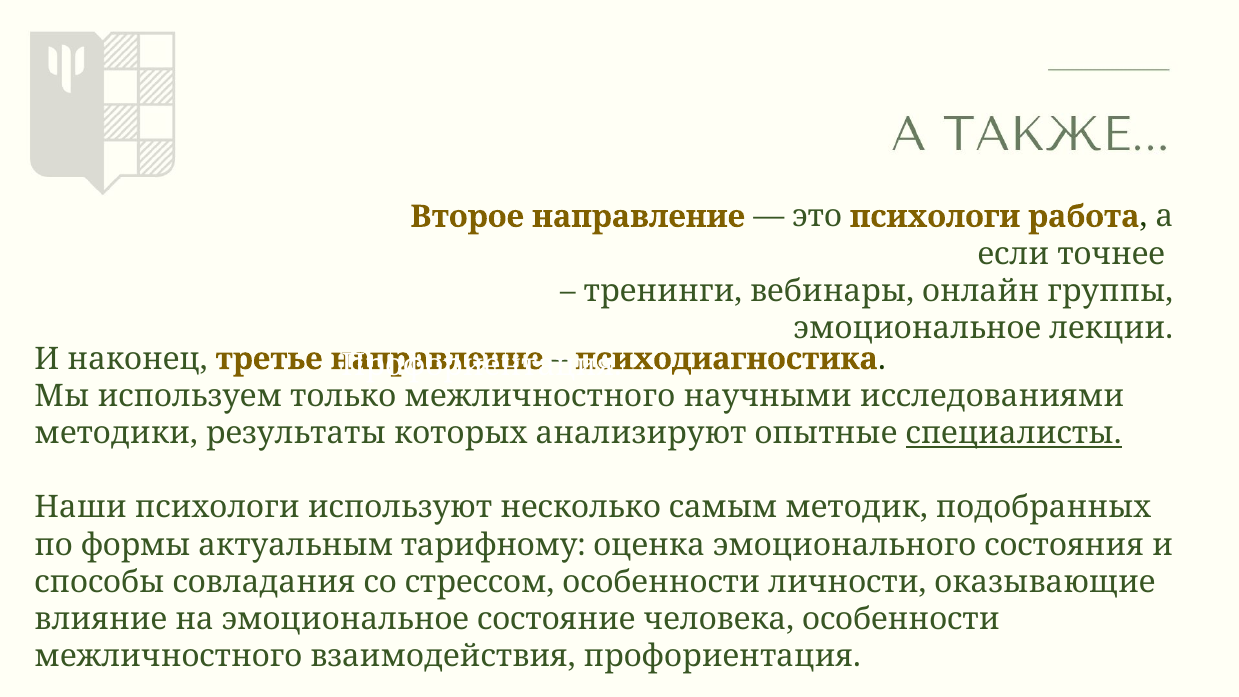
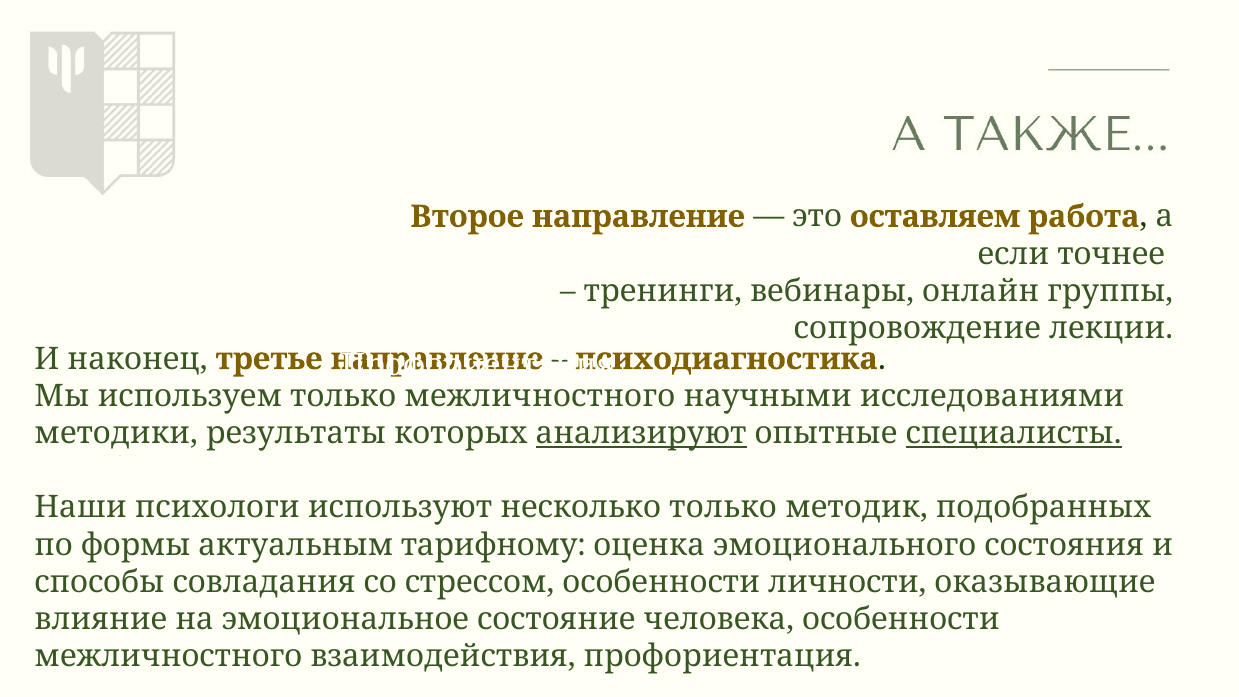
это психологи: психологи -> оставляем
эмоциональное at (917, 328): эмоциональное -> сопровождение
анализируют underline: none -> present
несколько самым: самым -> только
